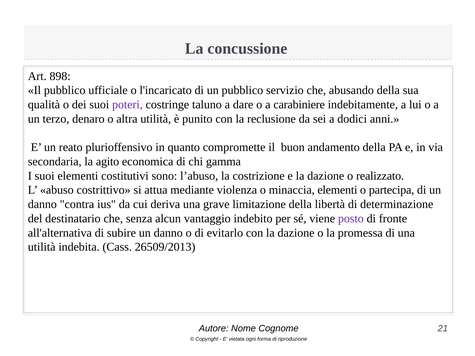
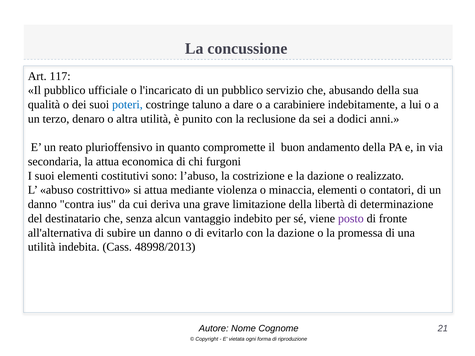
898: 898 -> 117
poteri colour: purple -> blue
la agito: agito -> attua
gamma: gamma -> furgoni
partecipa: partecipa -> contatori
26509/2013: 26509/2013 -> 48998/2013
